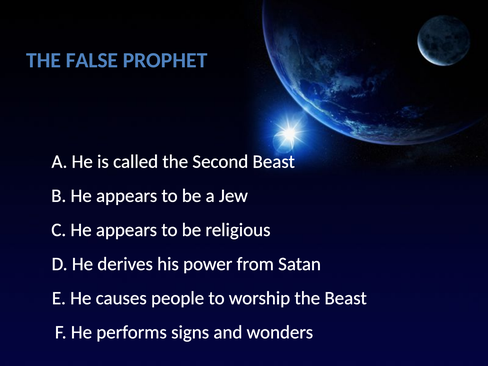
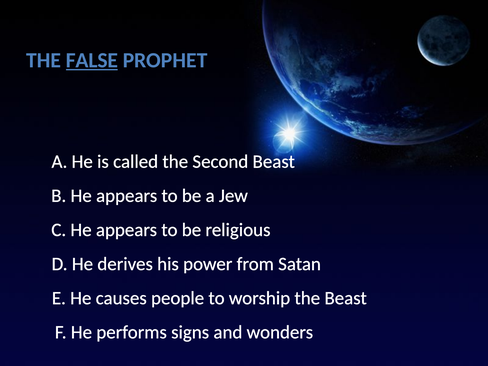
FALSE underline: none -> present
